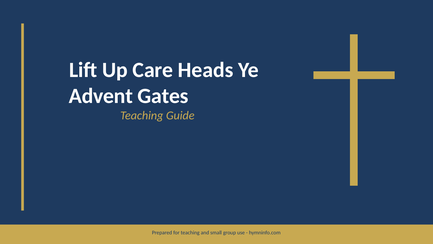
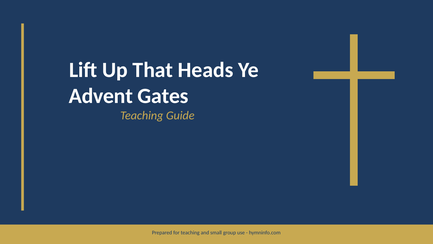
Care: Care -> That
